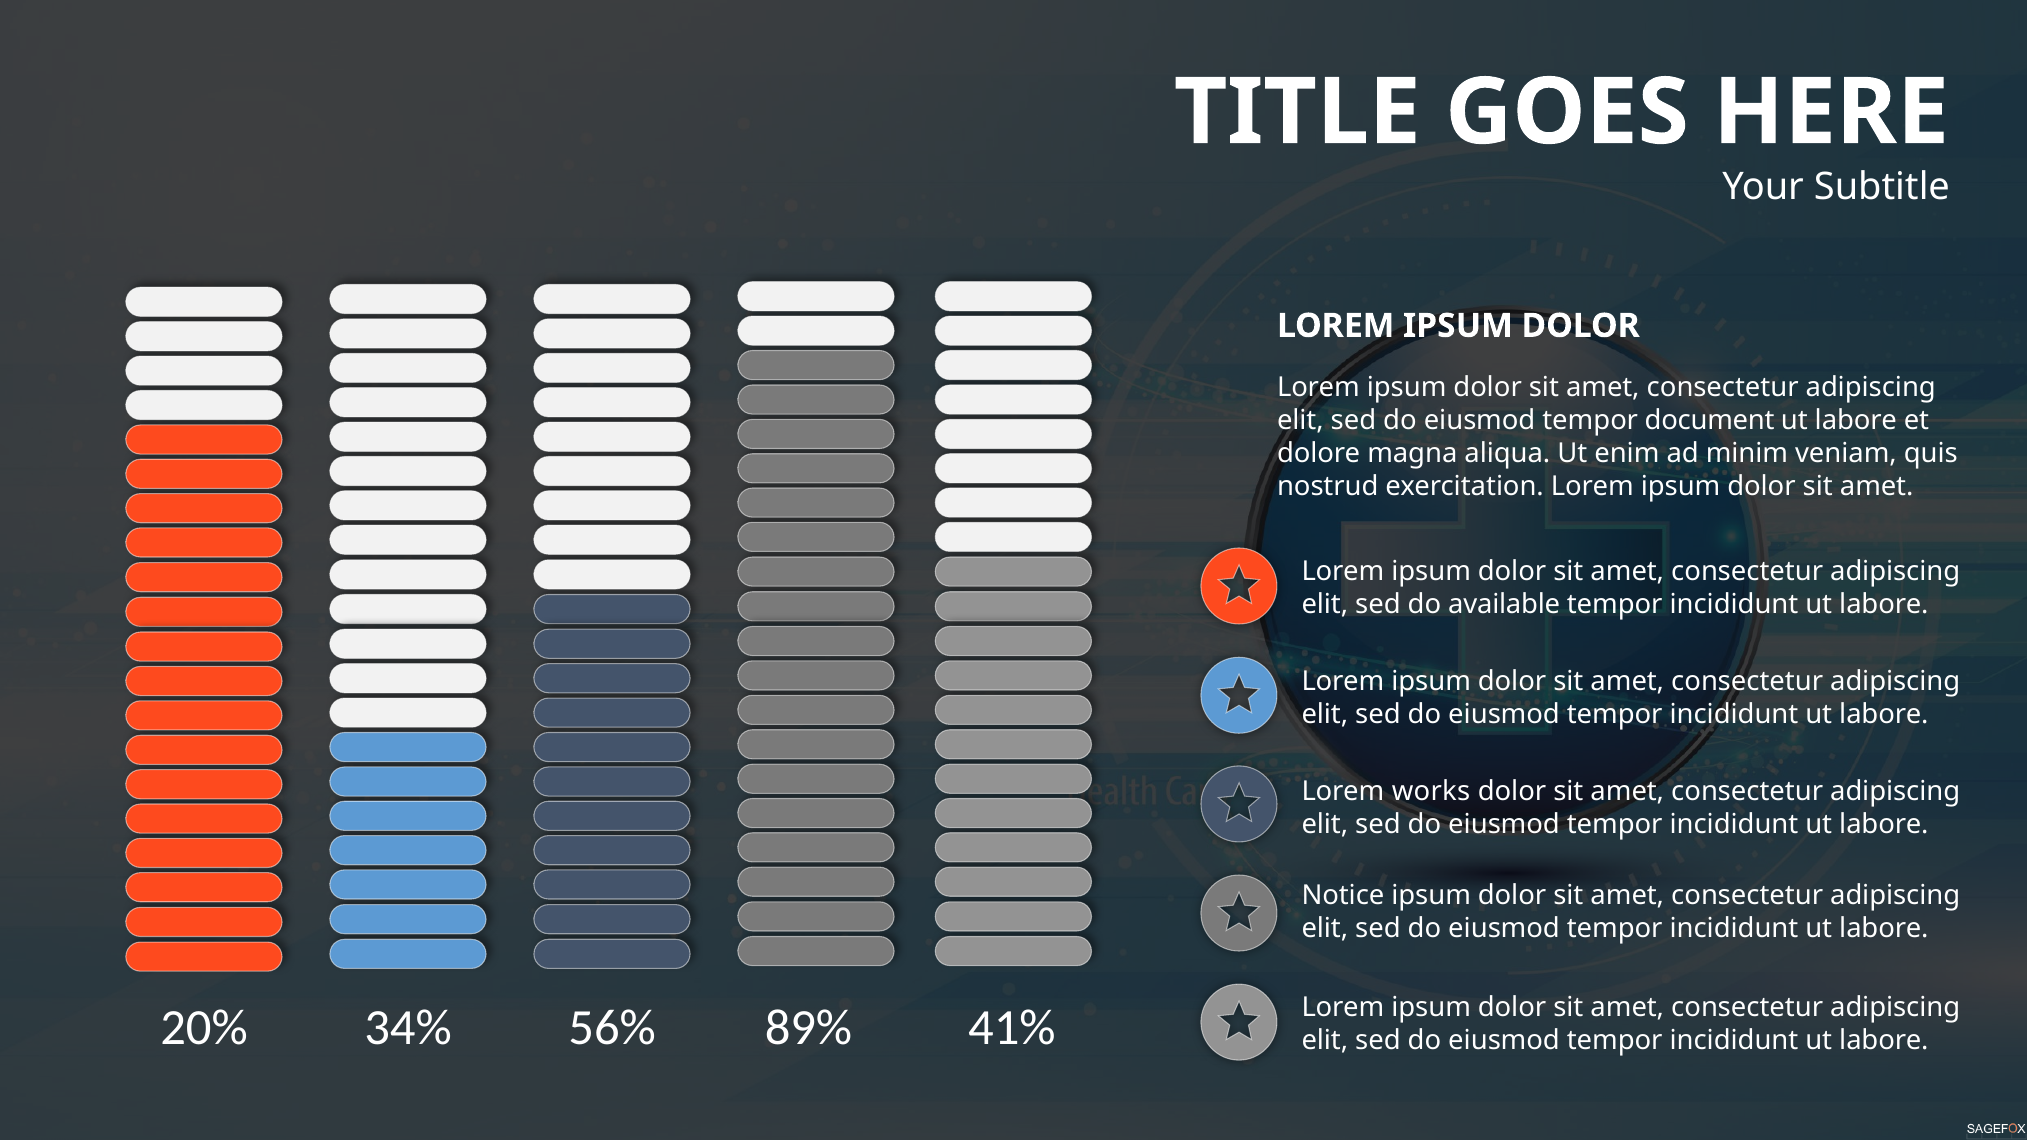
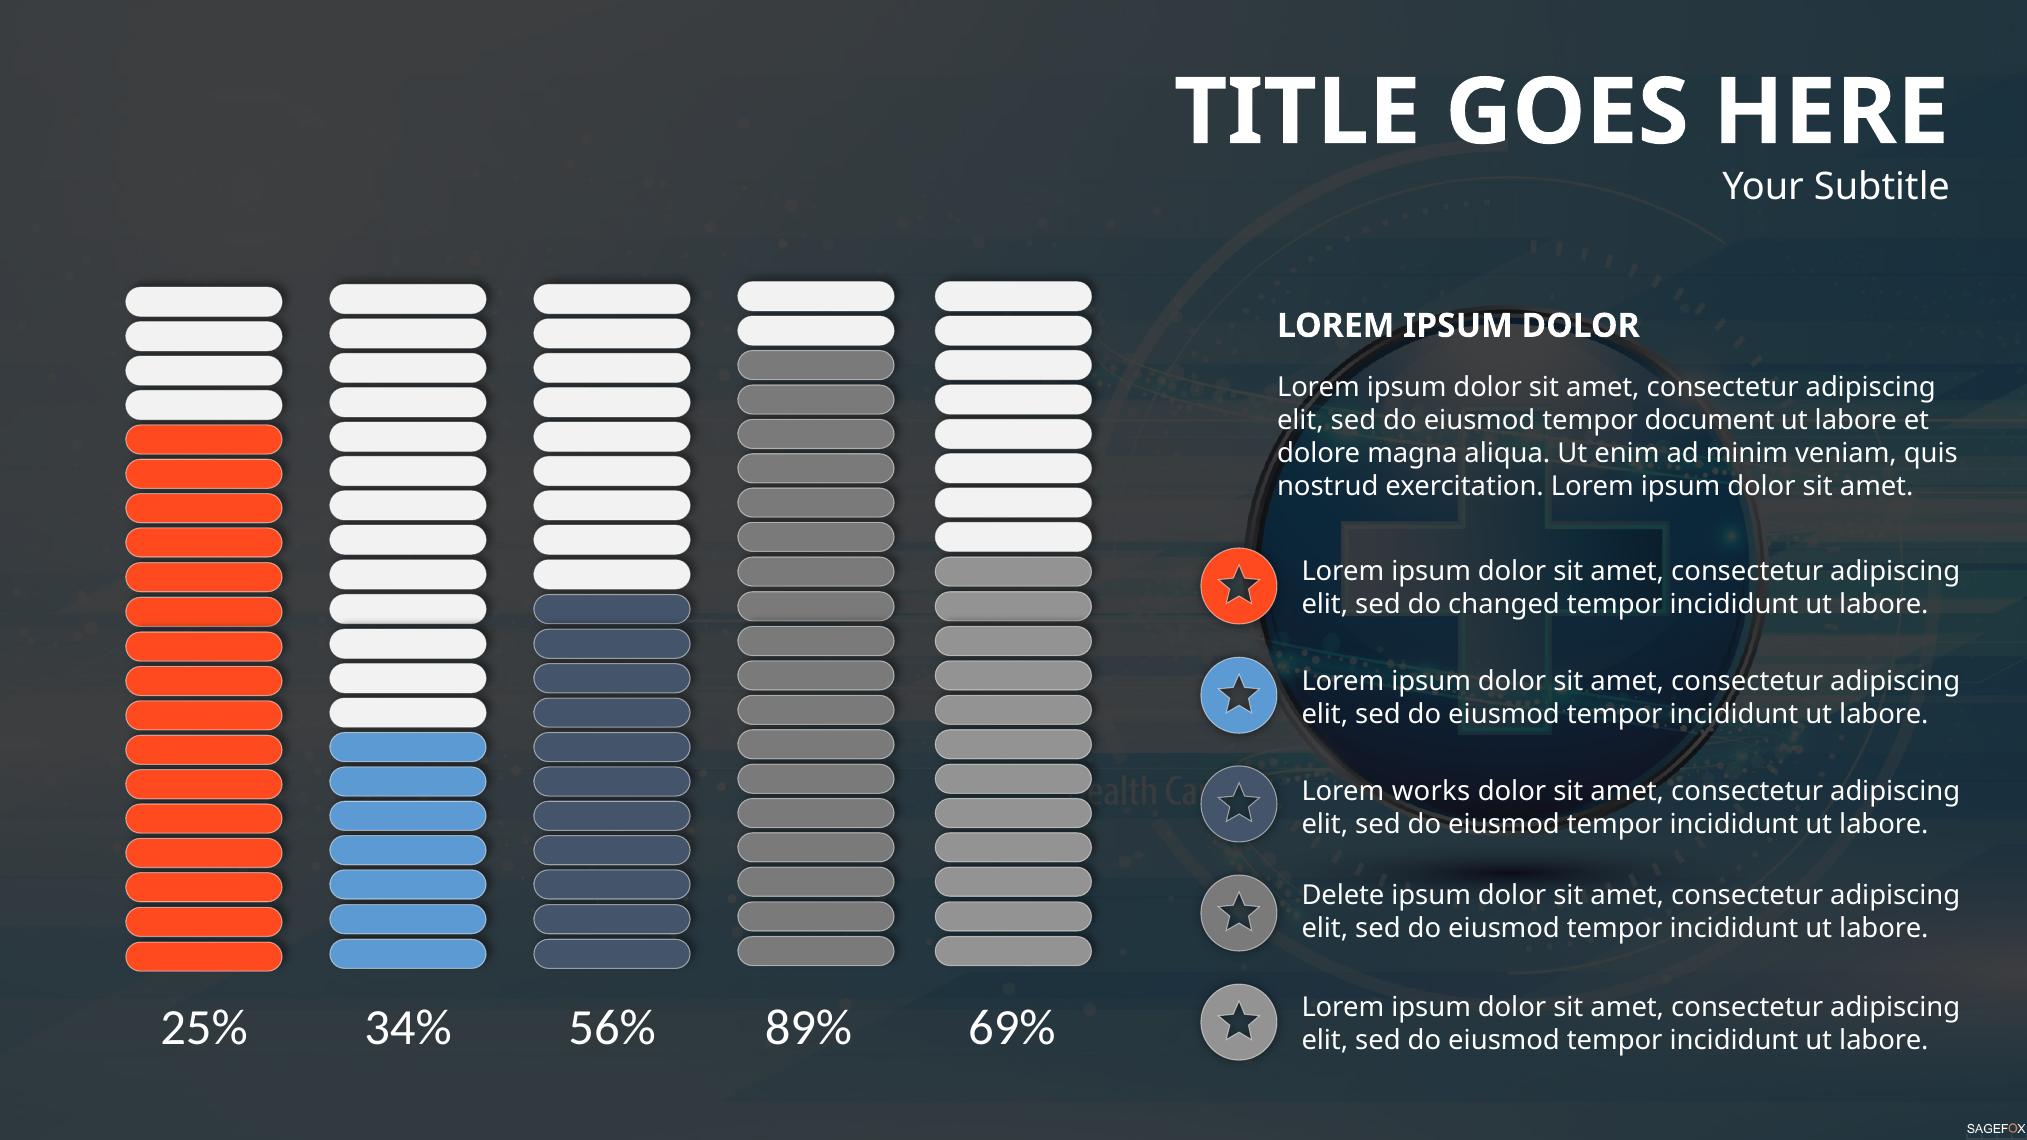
available: available -> changed
Notice: Notice -> Delete
20%: 20% -> 25%
41%: 41% -> 69%
